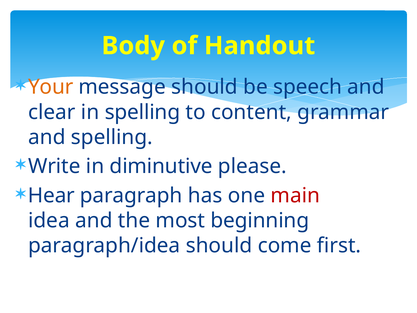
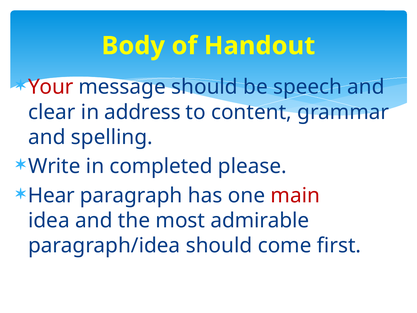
Your colour: orange -> red
in spelling: spelling -> address
diminutive: diminutive -> completed
beginning: beginning -> admirable
